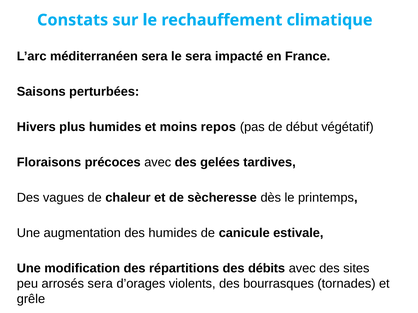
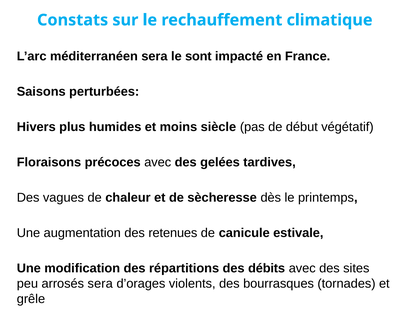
le sera: sera -> sont
repos: repos -> siècle
des humides: humides -> retenues
